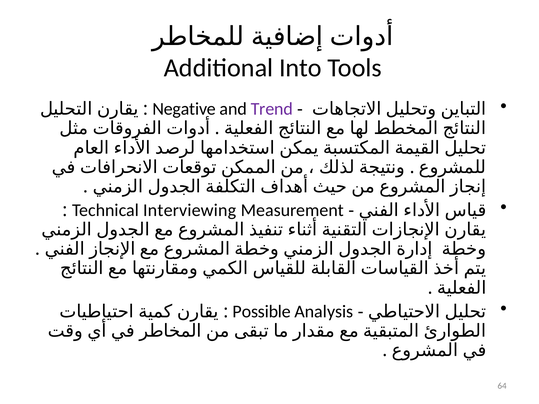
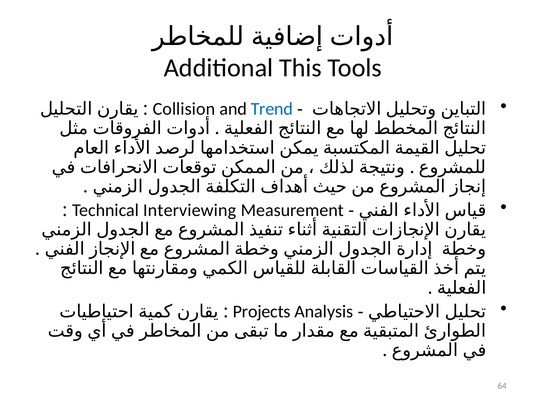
Into: Into -> This
Negative: Negative -> Collision
Trend colour: purple -> blue
Possible: Possible -> Projects
